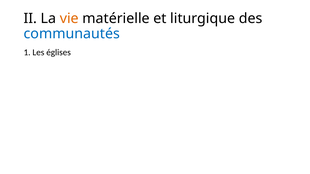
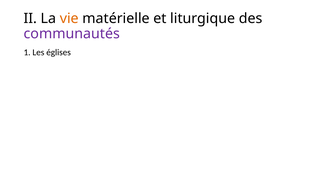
communautés colour: blue -> purple
